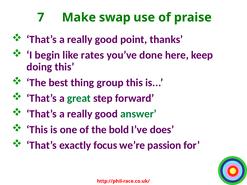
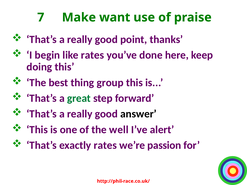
swap: swap -> want
answer colour: green -> black
bold: bold -> well
does: does -> alert
exactly focus: focus -> rates
